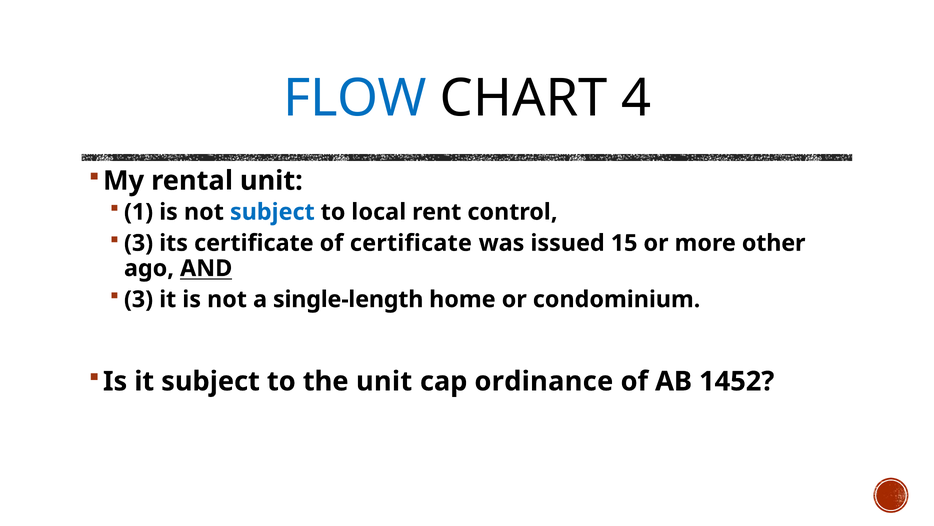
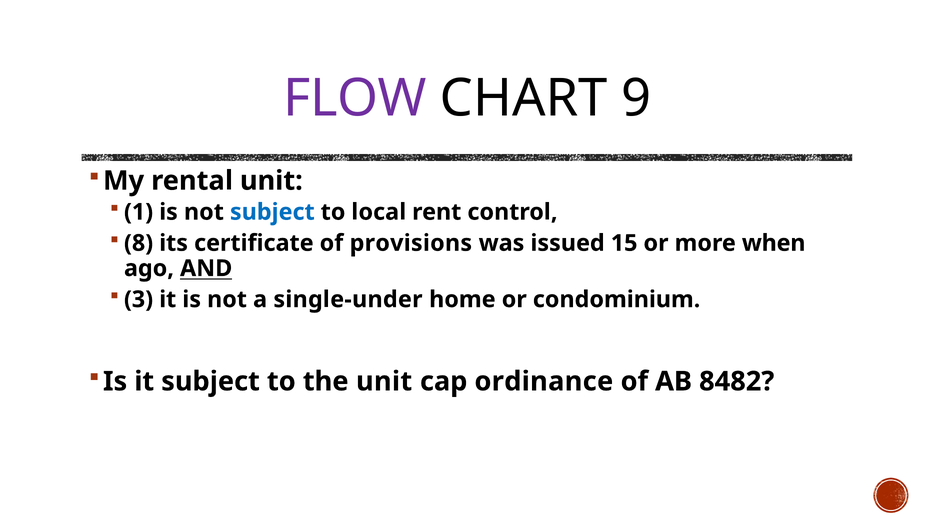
FLOW colour: blue -> purple
4: 4 -> 9
3 at (139, 243): 3 -> 8
of certificate: certificate -> provisions
other: other -> when
single-length: single-length -> single-under
1452: 1452 -> 8482
